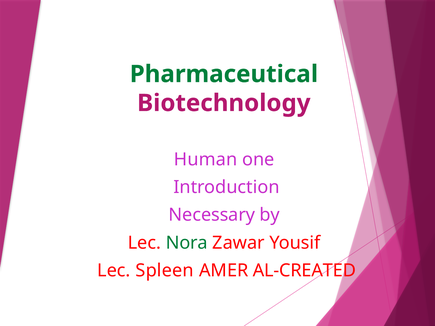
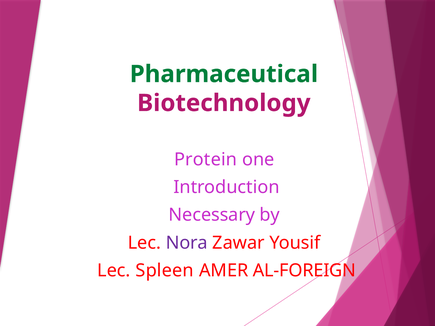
Human: Human -> Protein
Nora colour: green -> purple
AL-CREATED: AL-CREATED -> AL-FOREIGN
